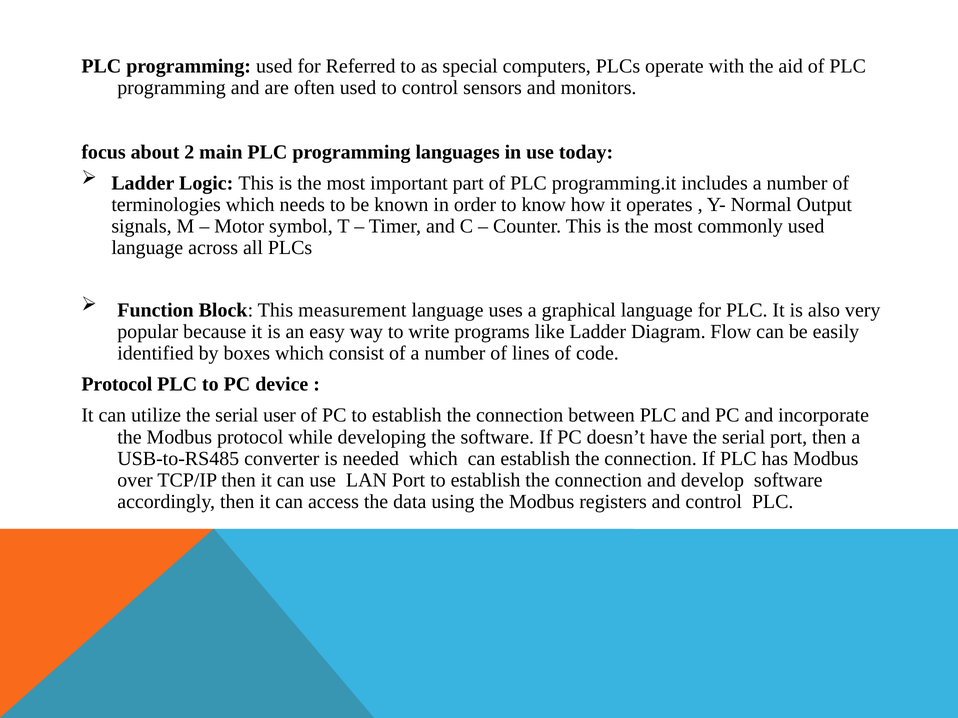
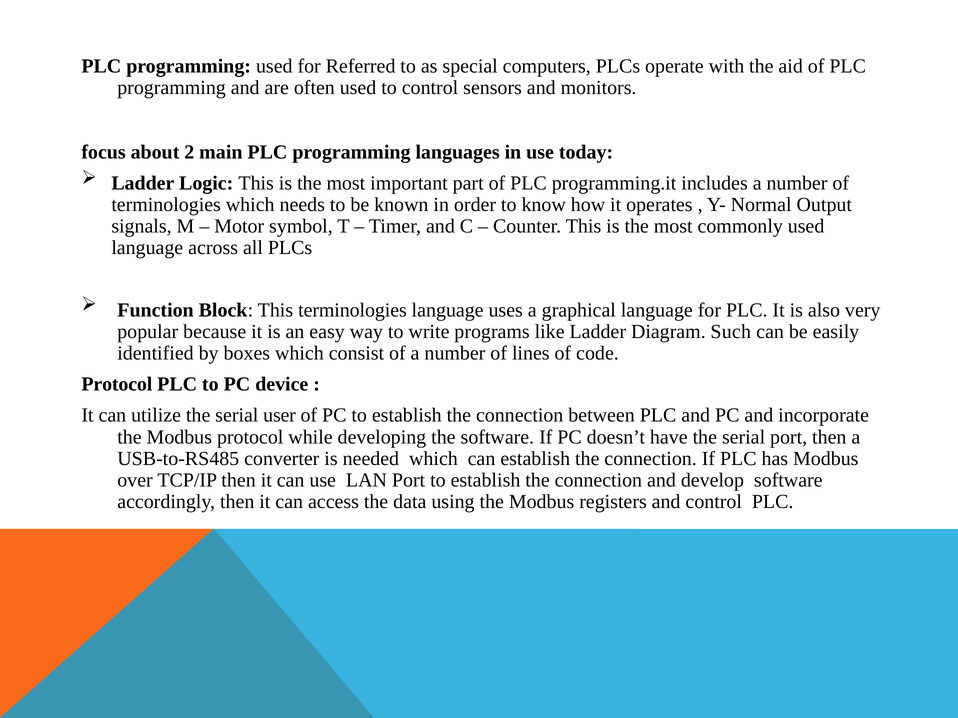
This measurement: measurement -> terminologies
Flow: Flow -> Such
